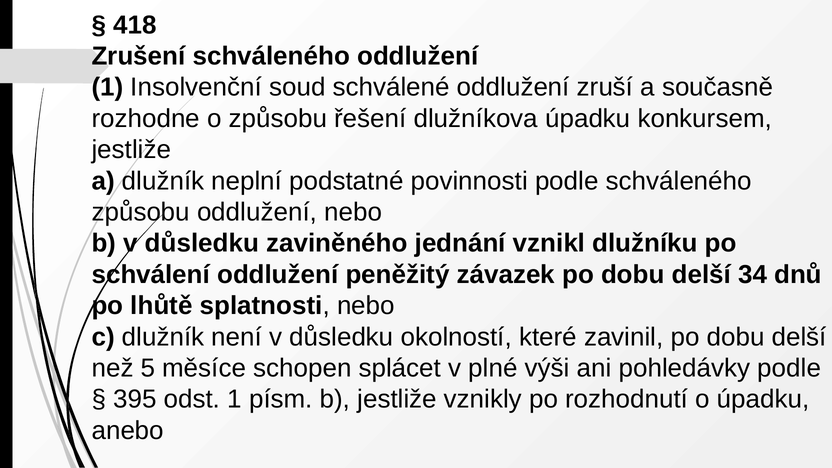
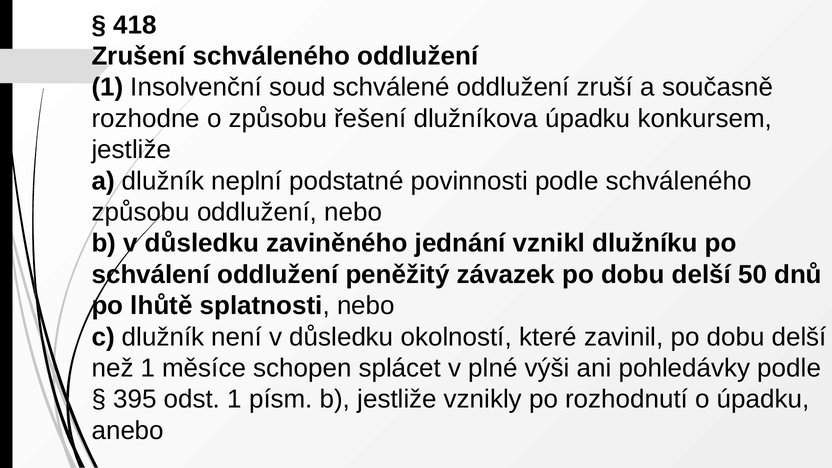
34: 34 -> 50
než 5: 5 -> 1
